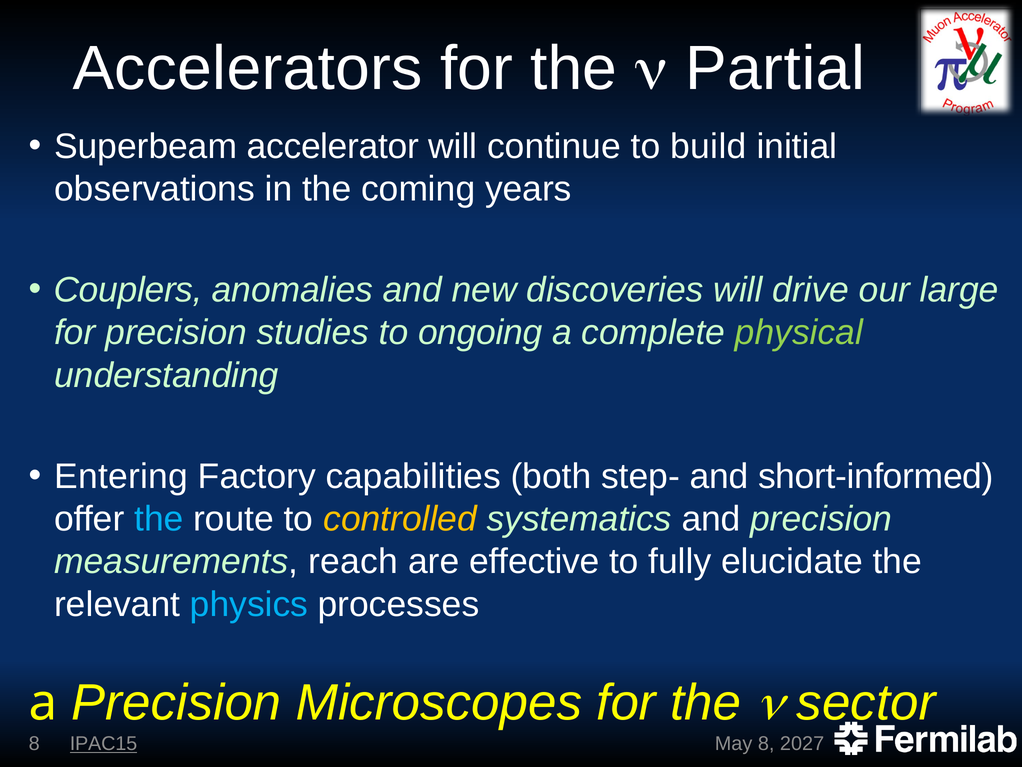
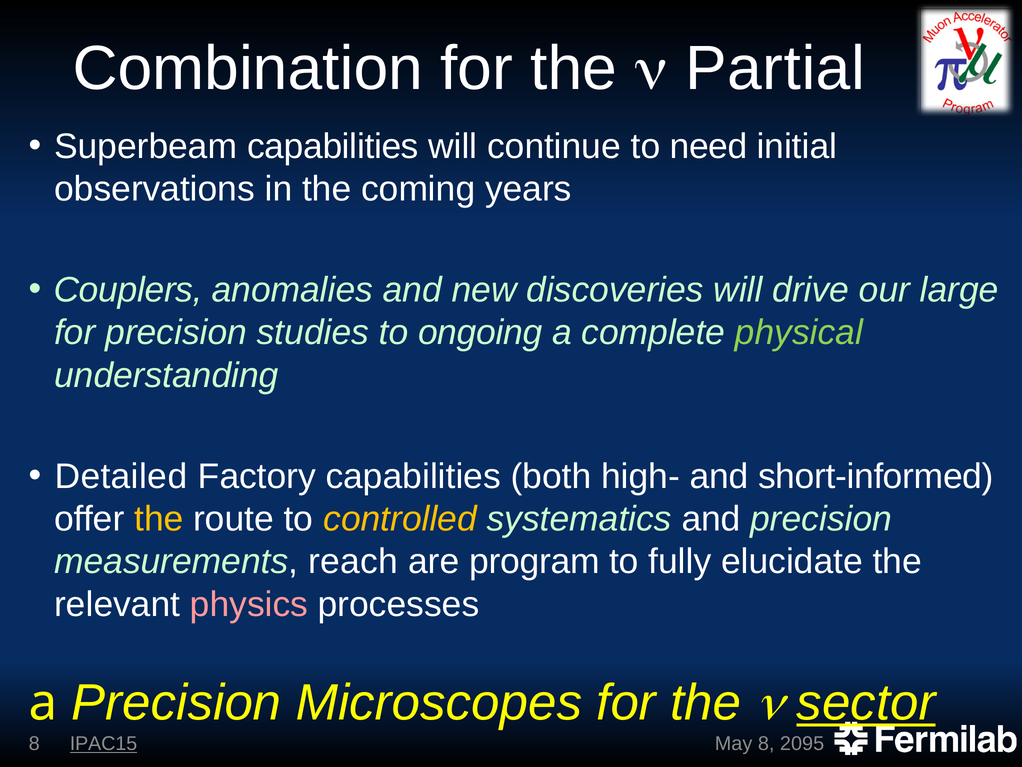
Accelerators: Accelerators -> Combination
Superbeam accelerator: accelerator -> capabilities
build: build -> need
Entering: Entering -> Detailed
step-: step- -> high-
the at (159, 519) colour: light blue -> yellow
effective: effective -> program
physics colour: light blue -> pink
sector underline: none -> present
2027: 2027 -> 2095
